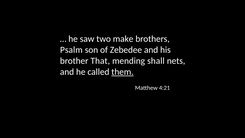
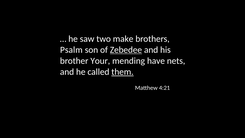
Zebedee underline: none -> present
That: That -> Your
shall: shall -> have
